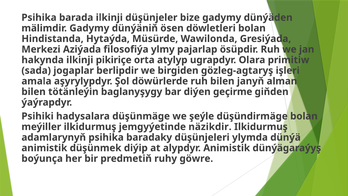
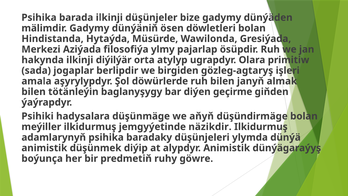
pikiriçe: pikiriçe -> diýilýär
alman: alman -> almak
şeýle: şeýle -> aňyň
